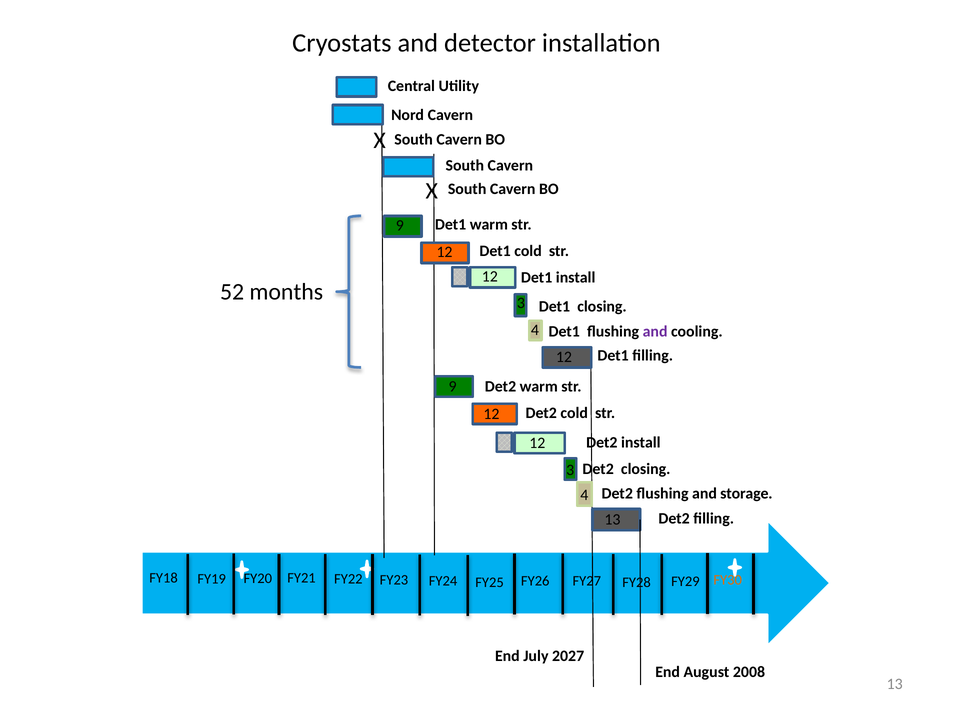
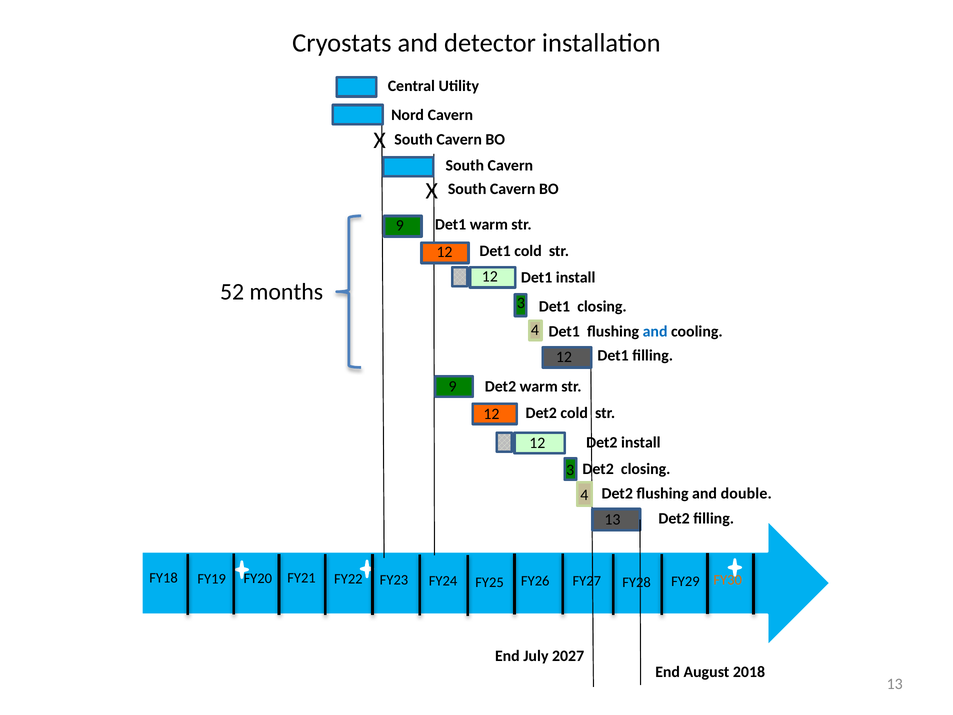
and at (655, 331) colour: purple -> blue
storage: storage -> double
2008: 2008 -> 2018
